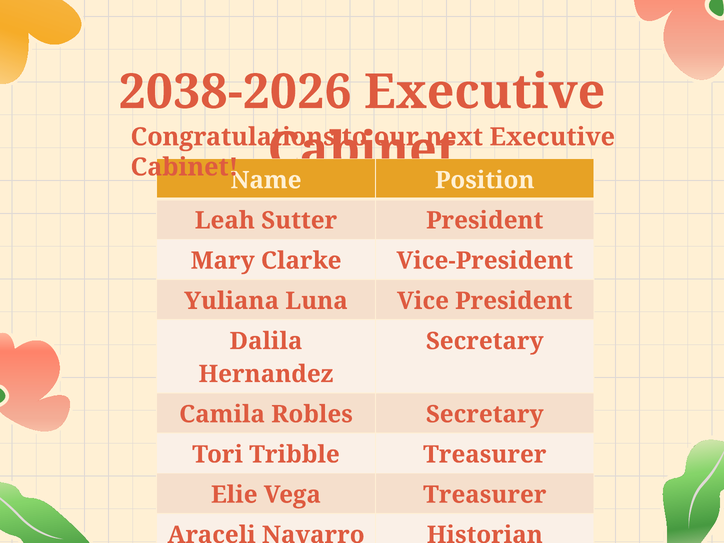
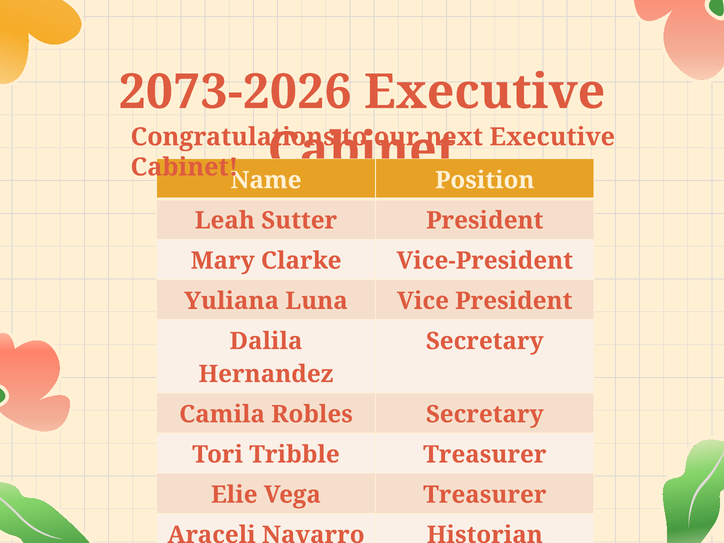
2038-2026: 2038-2026 -> 2073-2026
